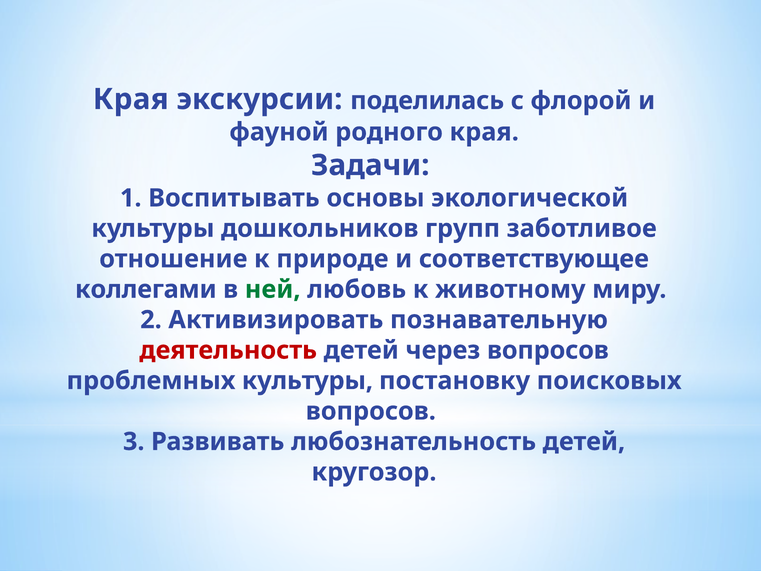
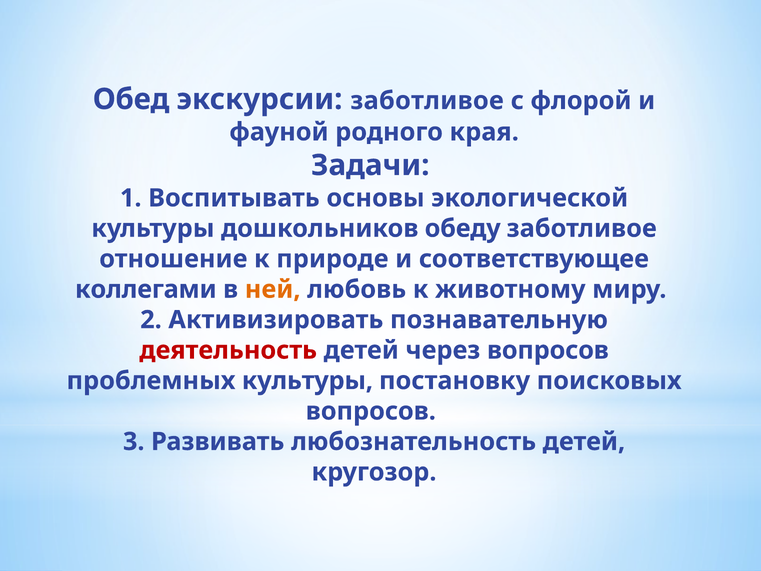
Края at (131, 99): Края -> Обед
экскурсии поделилась: поделилась -> заботливое
групп: групп -> обеду
ней colour: green -> orange
